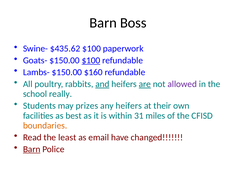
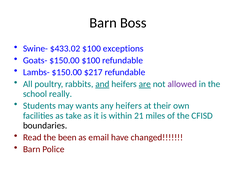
$435.62: $435.62 -> $433.02
paperwork: paperwork -> exceptions
$100 at (91, 60) underline: present -> none
$160: $160 -> $217
prizes: prizes -> wants
best: best -> take
31: 31 -> 21
boundaries colour: orange -> black
least: least -> been
Barn at (32, 149) underline: present -> none
